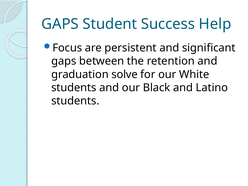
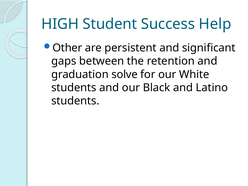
GAPS at (60, 24): GAPS -> HIGH
Focus: Focus -> Other
